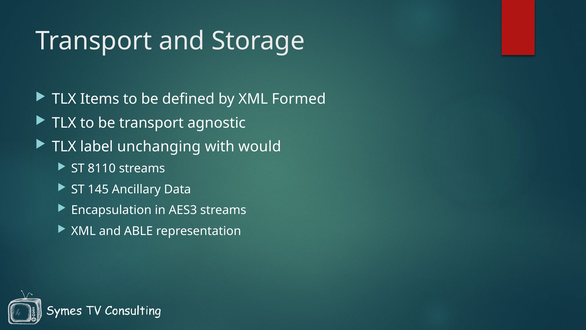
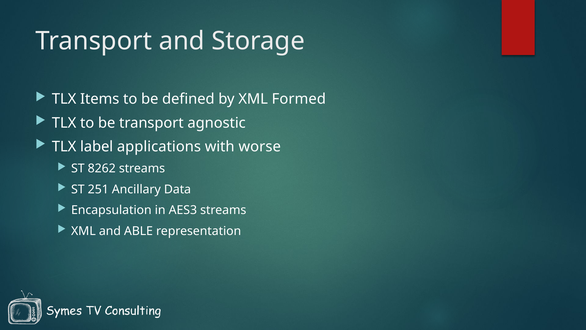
unchanging: unchanging -> applications
would: would -> worse
8110: 8110 -> 8262
145: 145 -> 251
